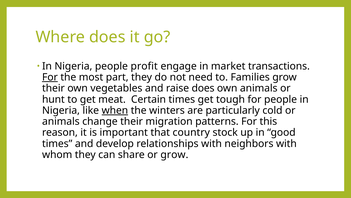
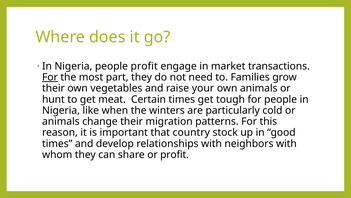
raise does: does -> your
when underline: present -> none
or grow: grow -> profit
